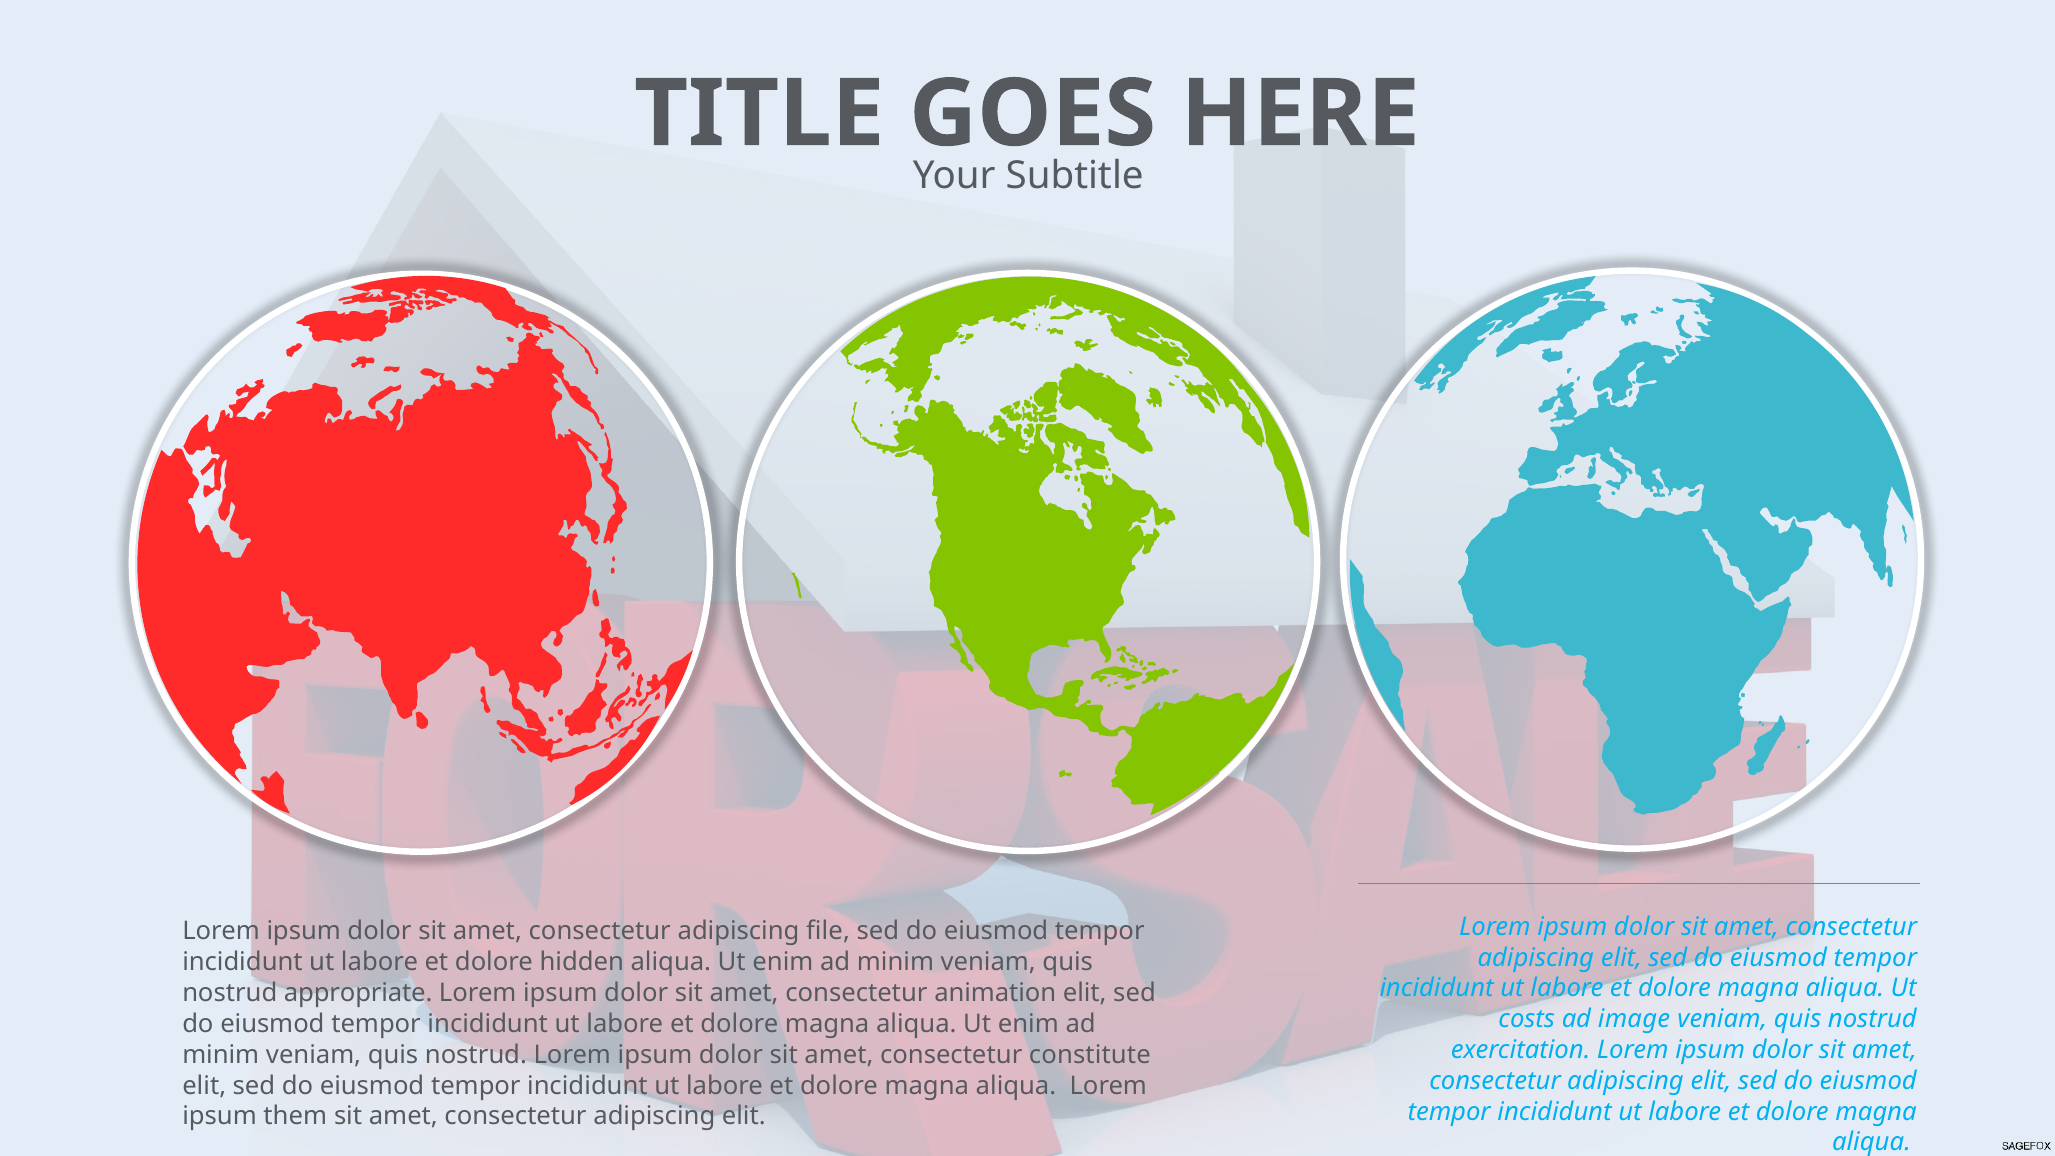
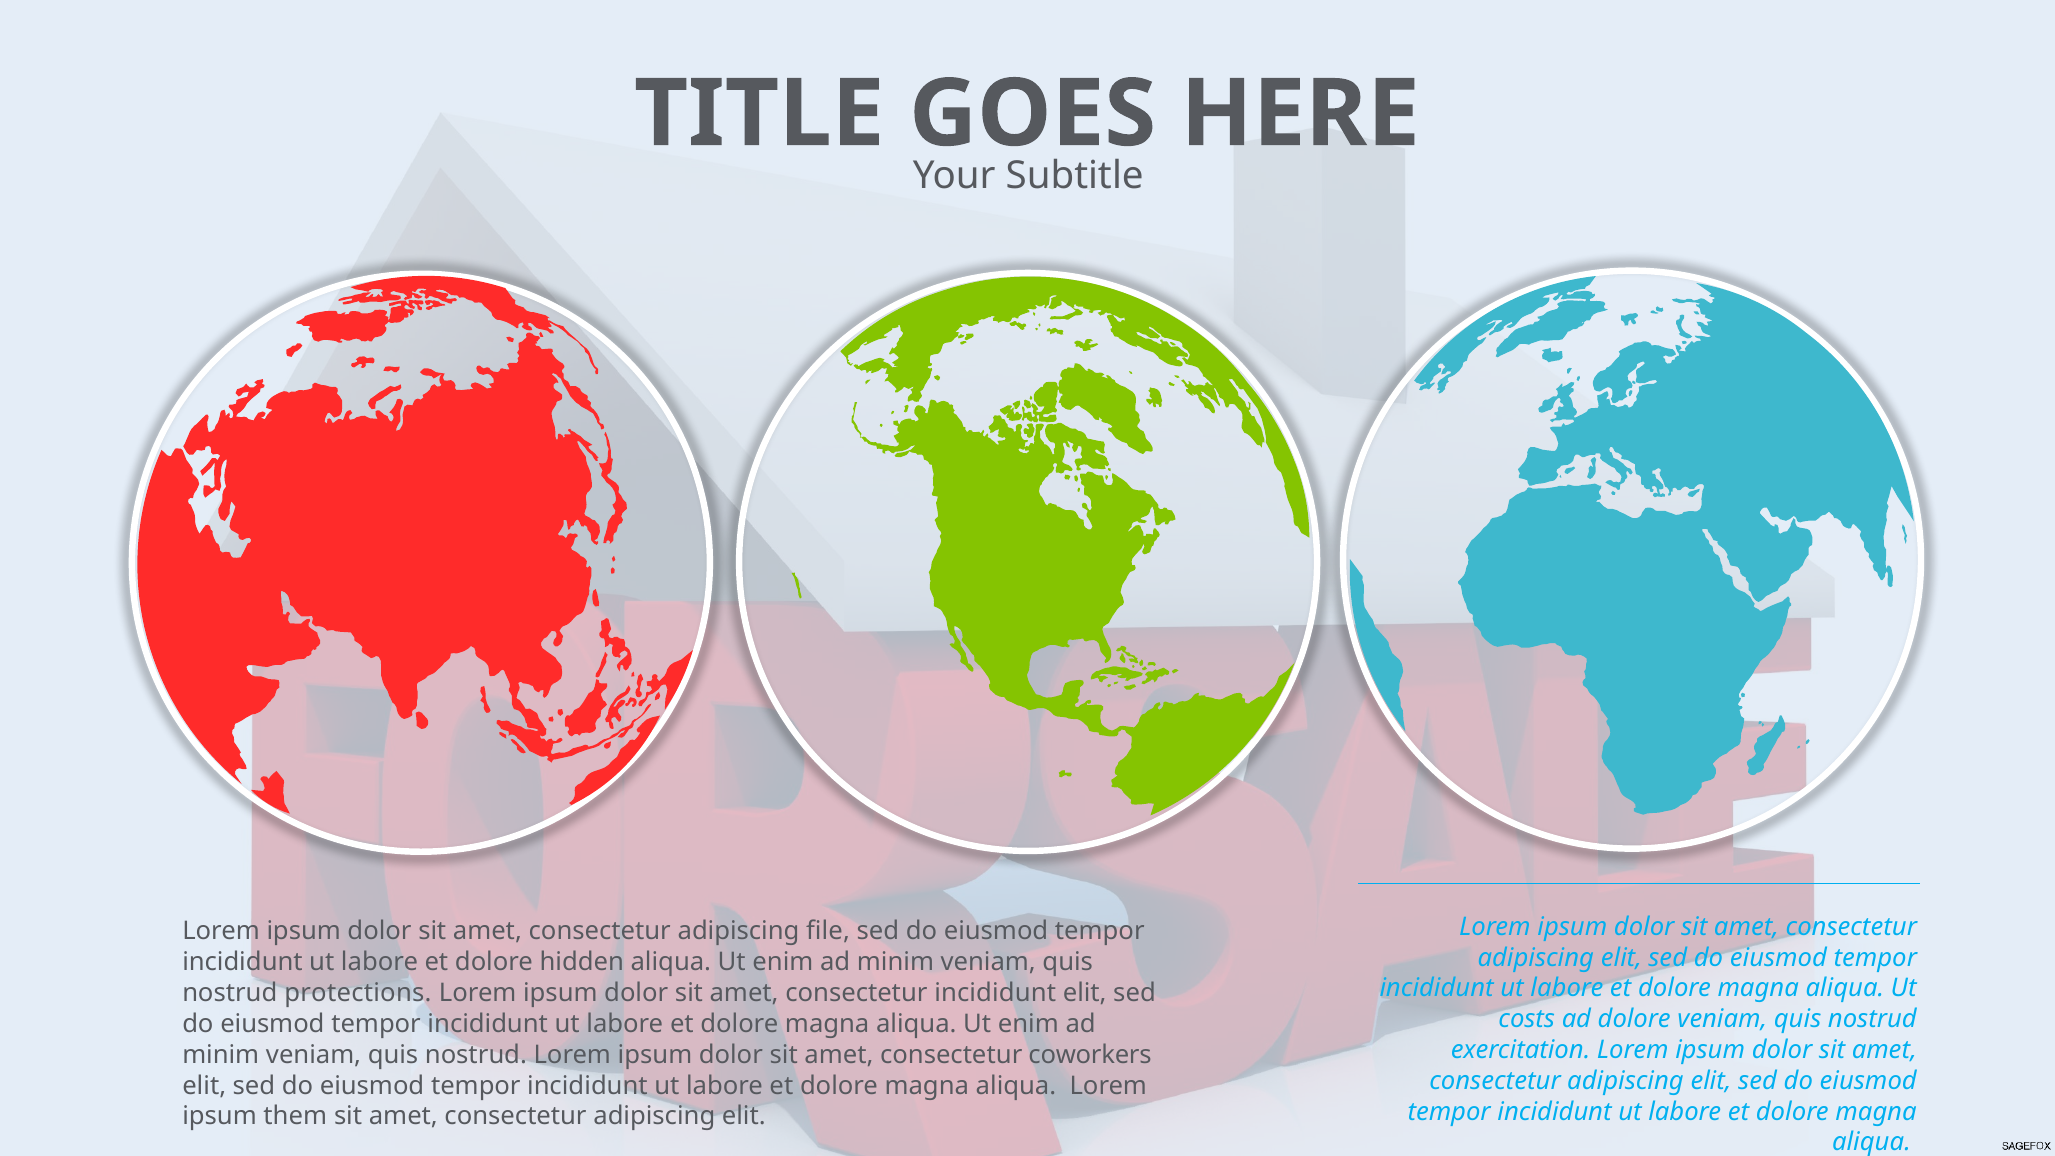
appropriate: appropriate -> protections
consectetur animation: animation -> incididunt
ad image: image -> dolore
constitute: constitute -> coworkers
